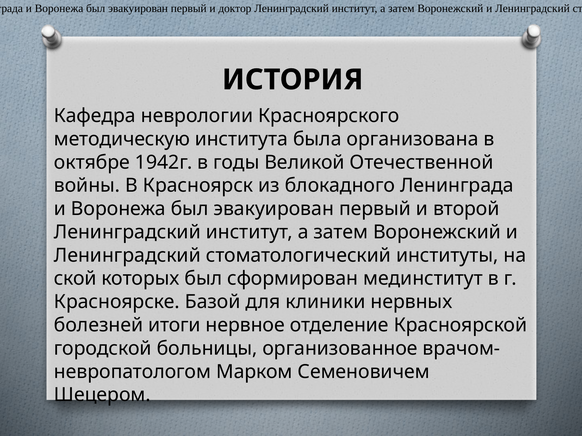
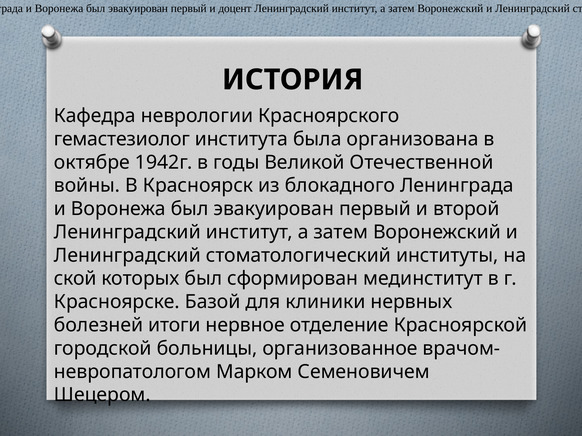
доктор: доктор -> доцент
методическую: методическую -> гемастезиолог
